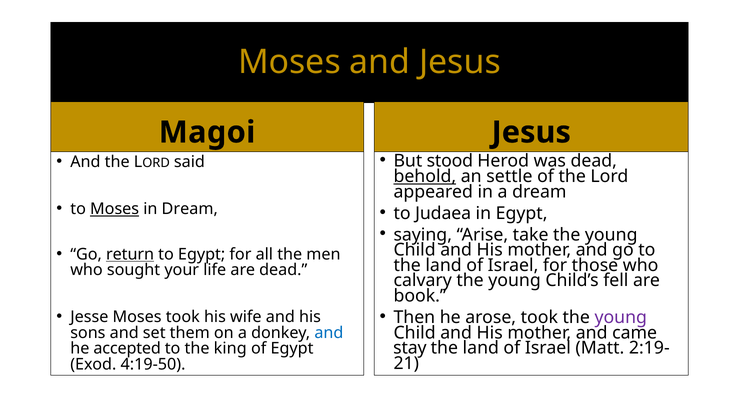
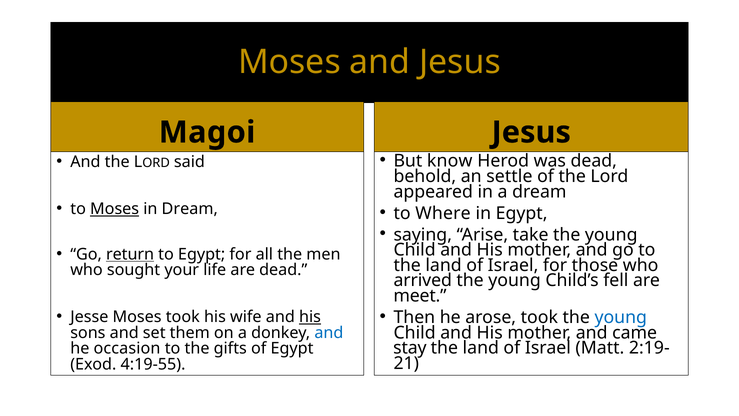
stood: stood -> know
behold underline: present -> none
Judaea: Judaea -> Where
calvary: calvary -> arrived
book: book -> meet
young at (621, 317) colour: purple -> blue
his at (310, 317) underline: none -> present
accepted: accepted -> occasion
king: king -> gifts
4:19-50: 4:19-50 -> 4:19-55
